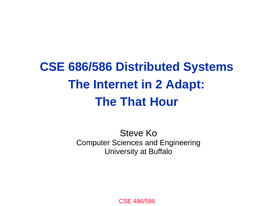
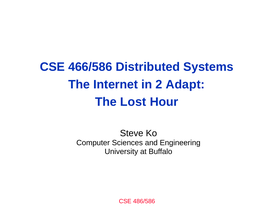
686/586: 686/586 -> 466/586
That: That -> Lost
